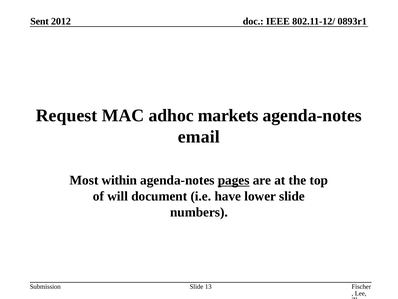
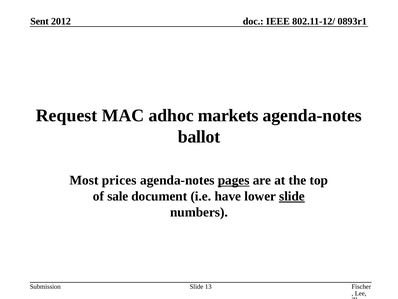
email: email -> ballot
within: within -> prices
will: will -> sale
slide at (292, 196) underline: none -> present
